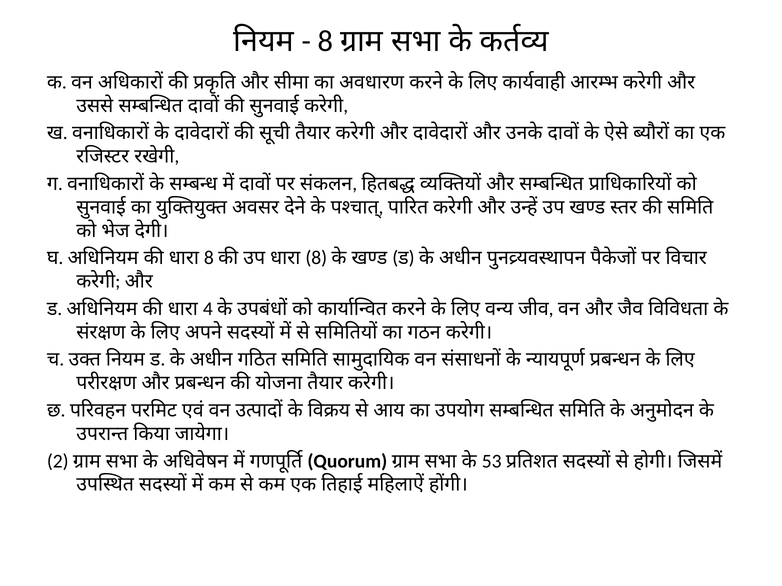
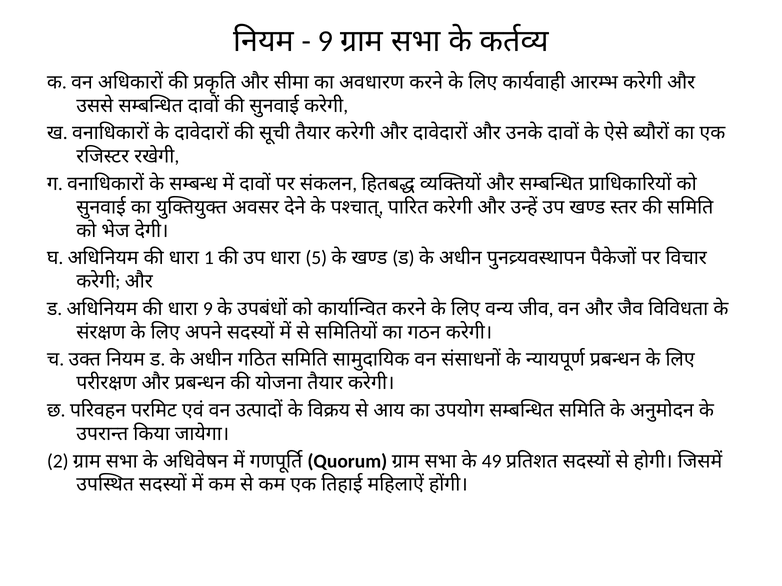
8 at (326, 41): 8 -> 9
8 at (209, 258): 8 -> 1
8 at (316, 258): 8 -> 5
4 at (208, 309): 4 -> 9
53: 53 -> 49
